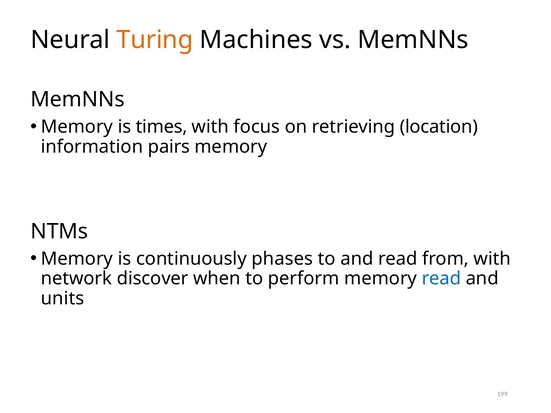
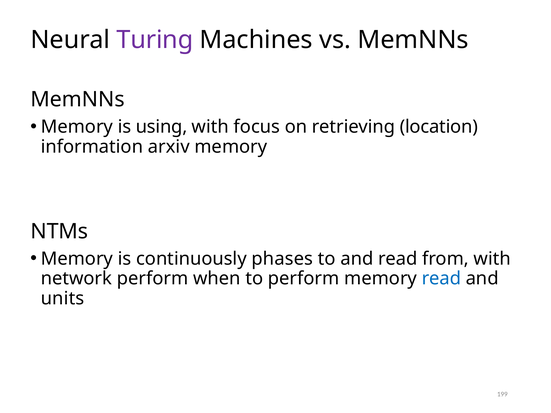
Turing colour: orange -> purple
times: times -> using
pairs: pairs -> arxiv
network discover: discover -> perform
